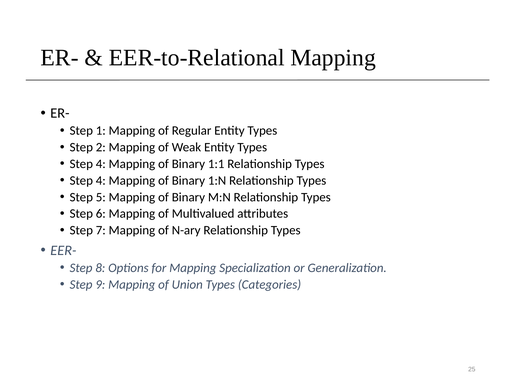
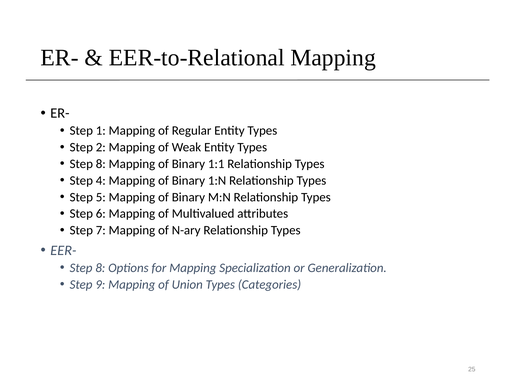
4 at (101, 164): 4 -> 8
